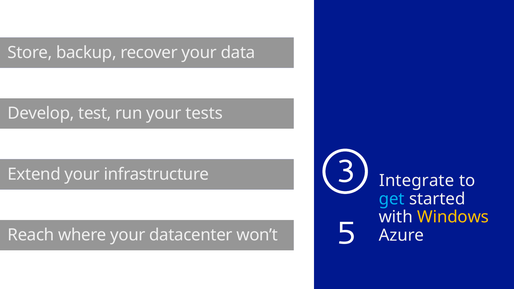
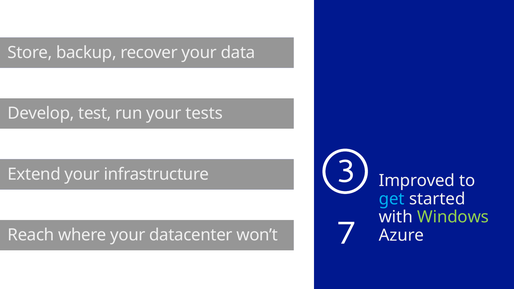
Integrate: Integrate -> Improved
Windows colour: yellow -> light green
5: 5 -> 7
